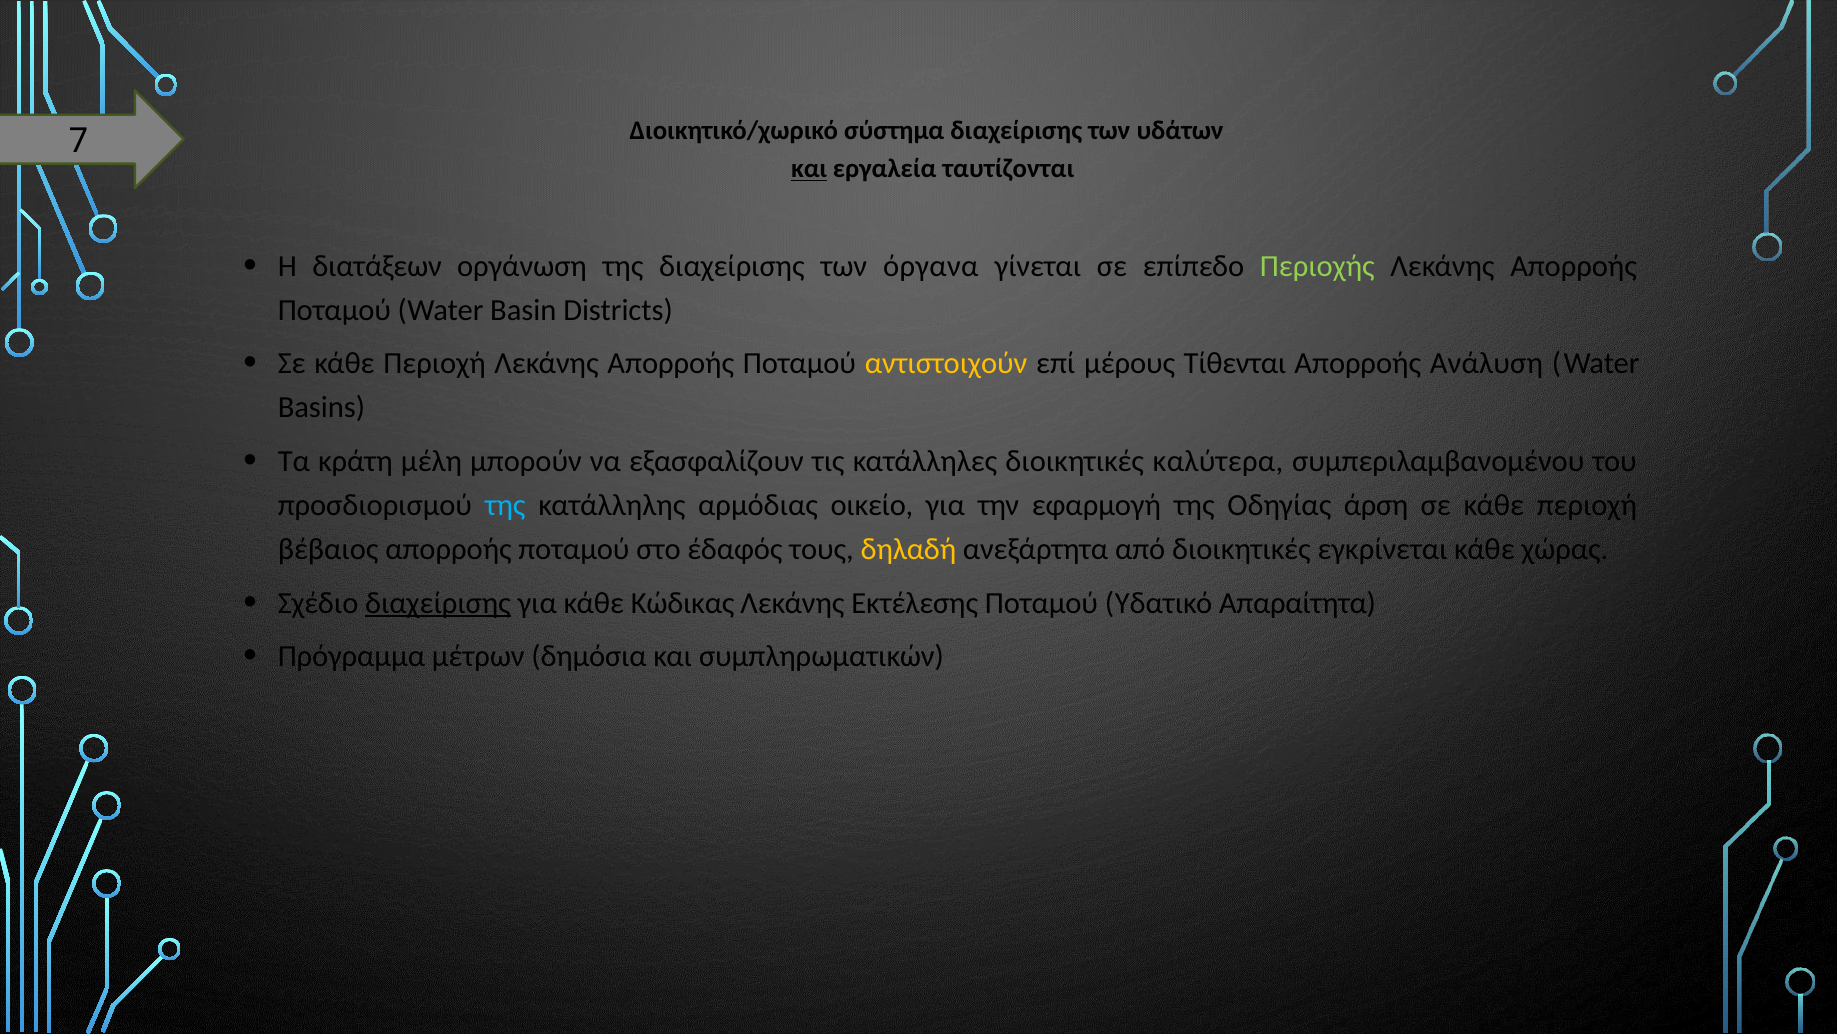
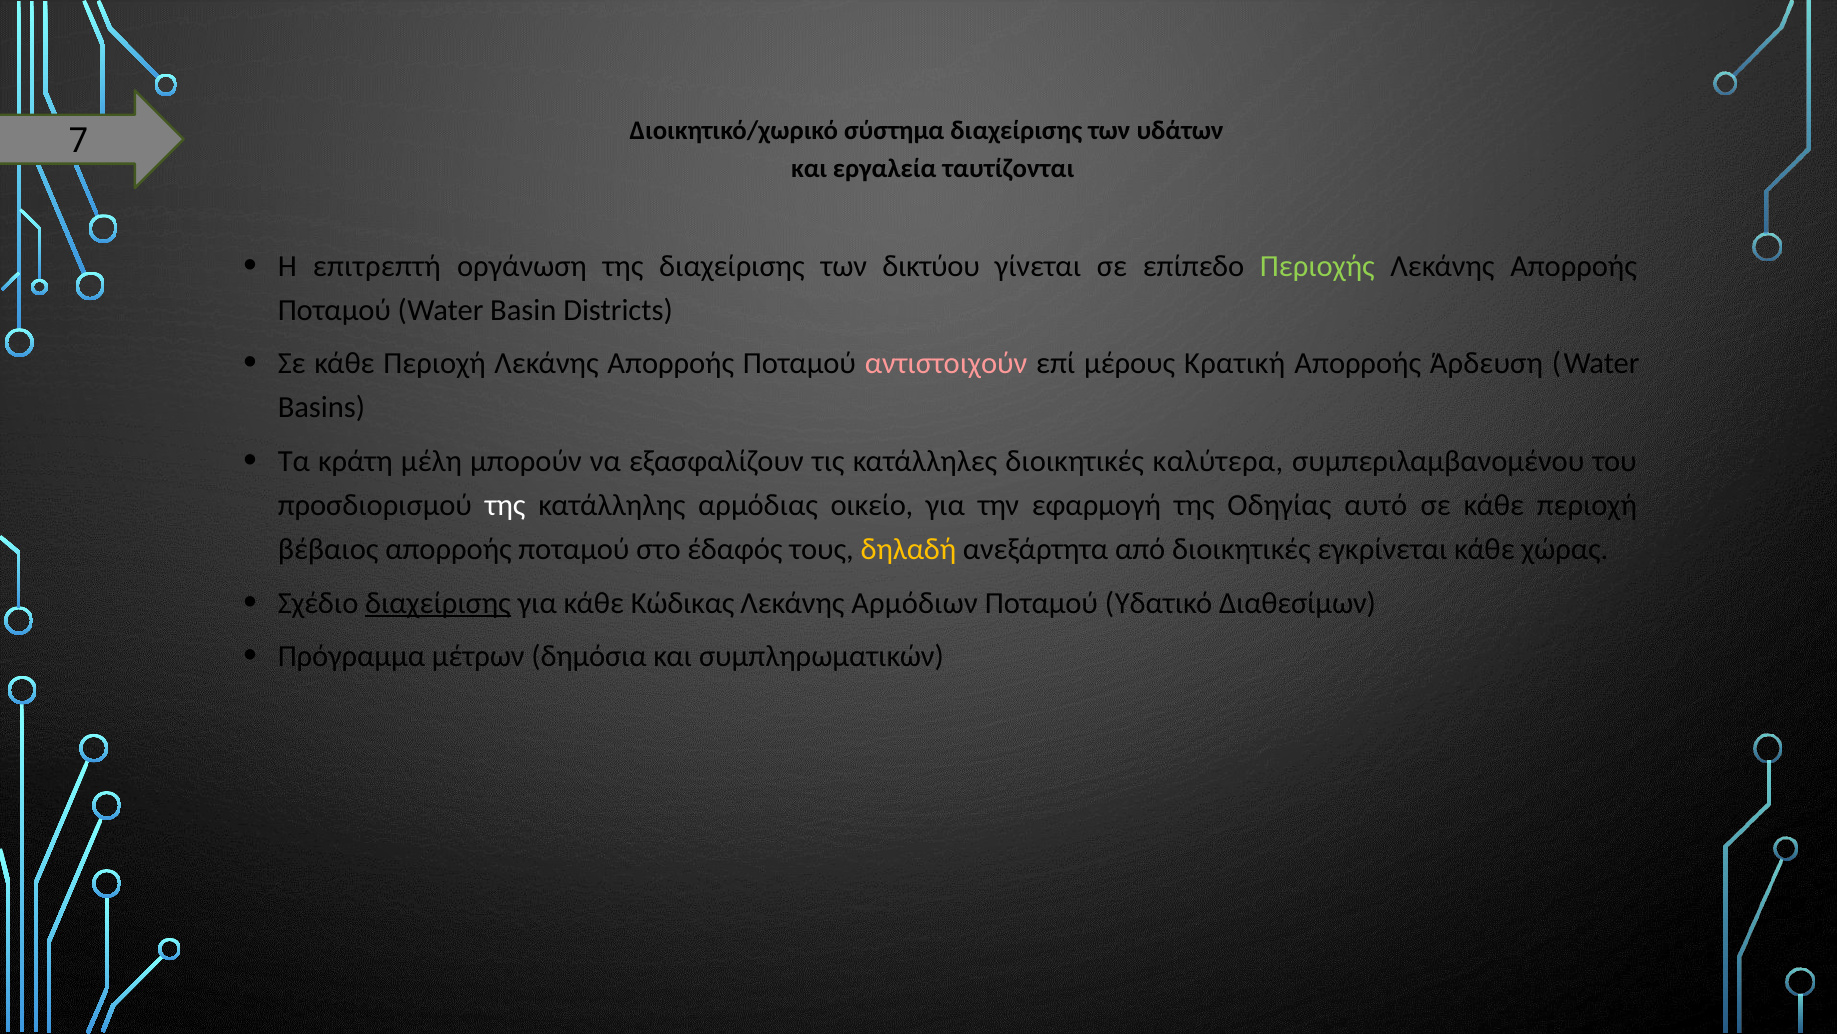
και at (809, 169) underline: present -> none
διατάξεων: διατάξεων -> επιτρεπτή
όργανα: όργανα -> δικτύου
αντιστοιχούν colour: yellow -> pink
Τίθενται: Τίθενται -> Κρατική
Ανάλυση: Ανάλυση -> Άρδευση
της at (505, 505) colour: light blue -> white
άρση: άρση -> αυτό
Εκτέλεσης: Εκτέλεσης -> Αρμόδιων
Απαραίτητα: Απαραίτητα -> Διαθεσίμων
